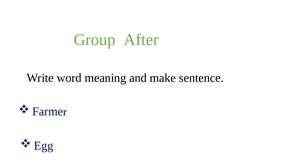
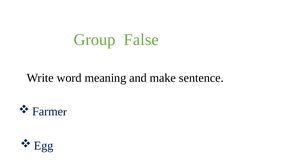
After: After -> False
